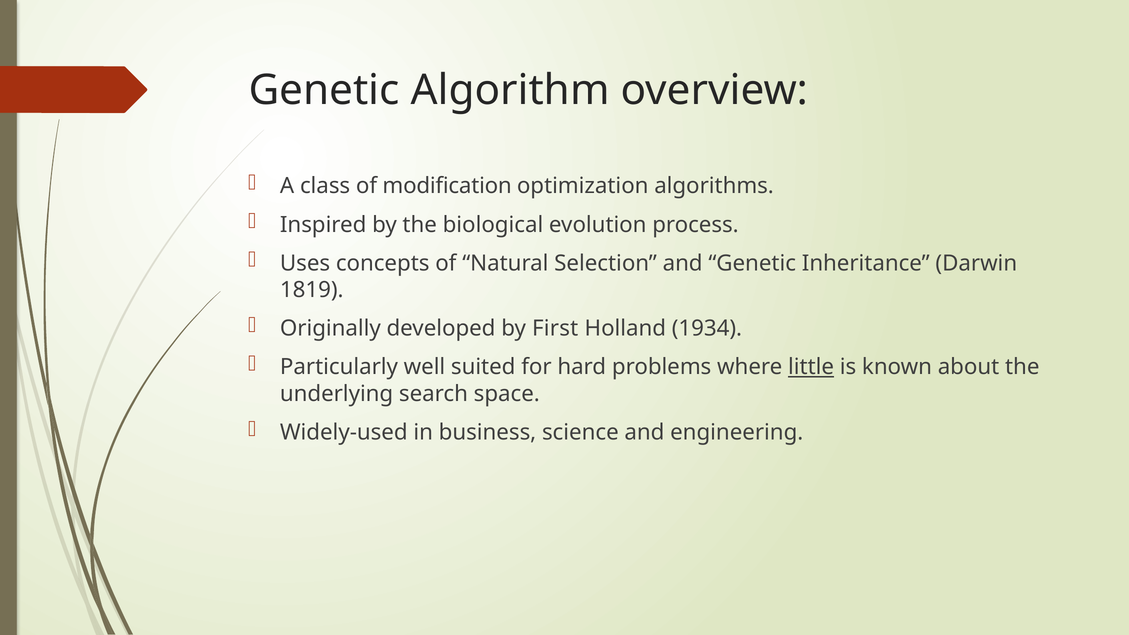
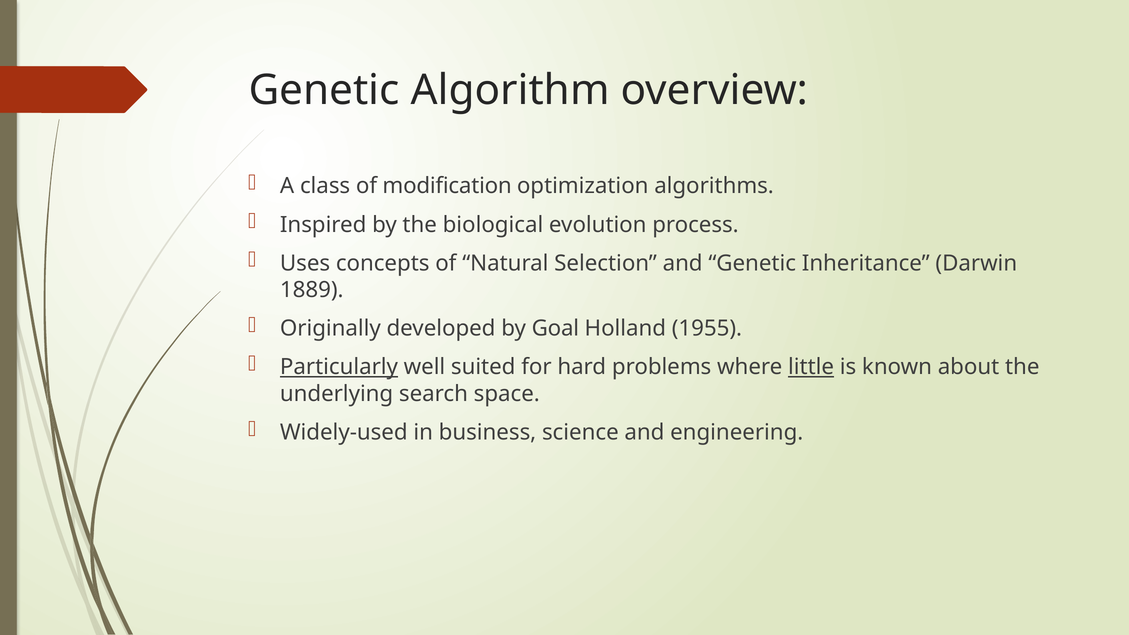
1819: 1819 -> 1889
First: First -> Goal
1934: 1934 -> 1955
Particularly underline: none -> present
